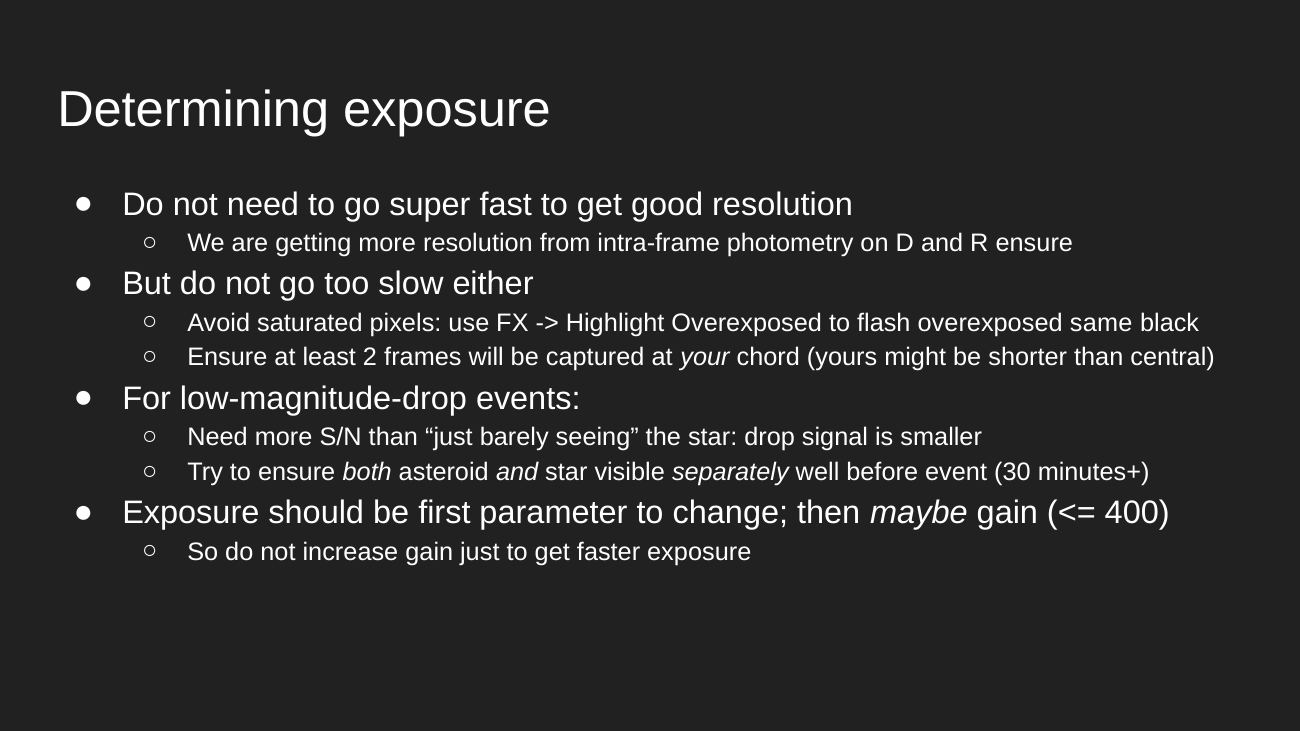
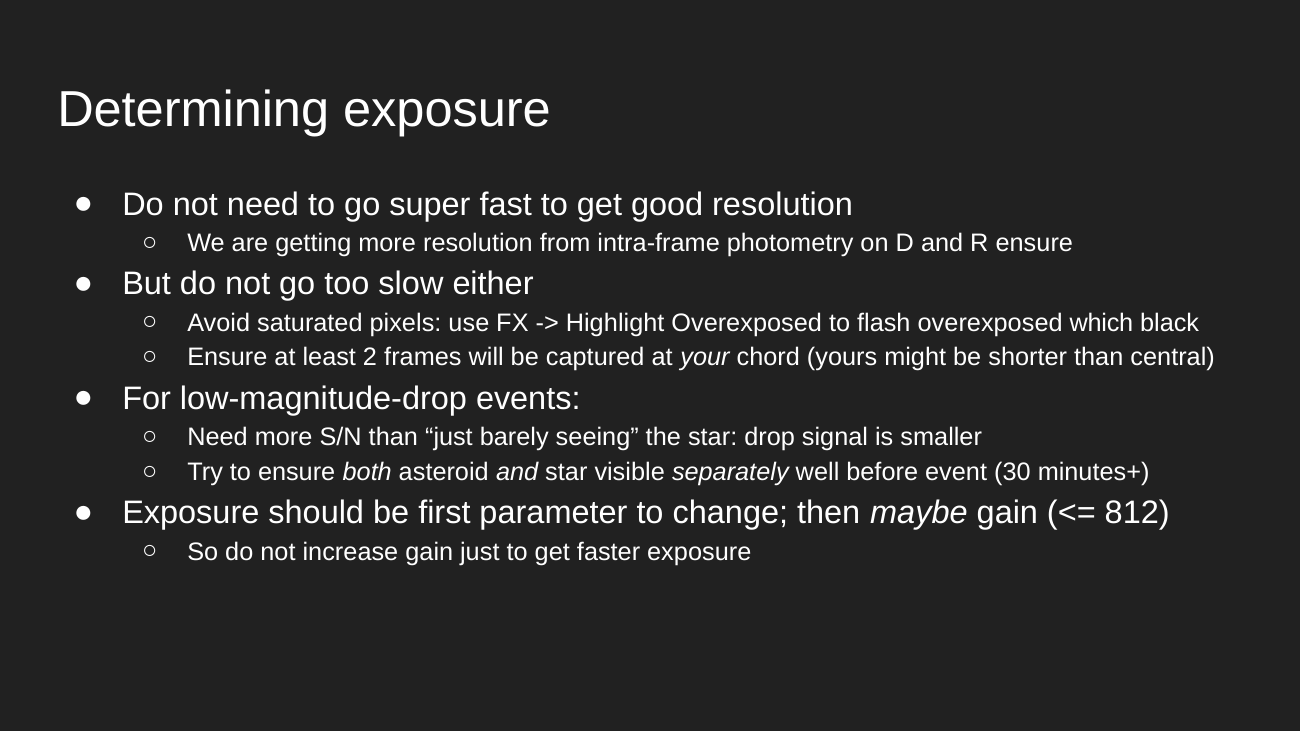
same: same -> which
400: 400 -> 812
